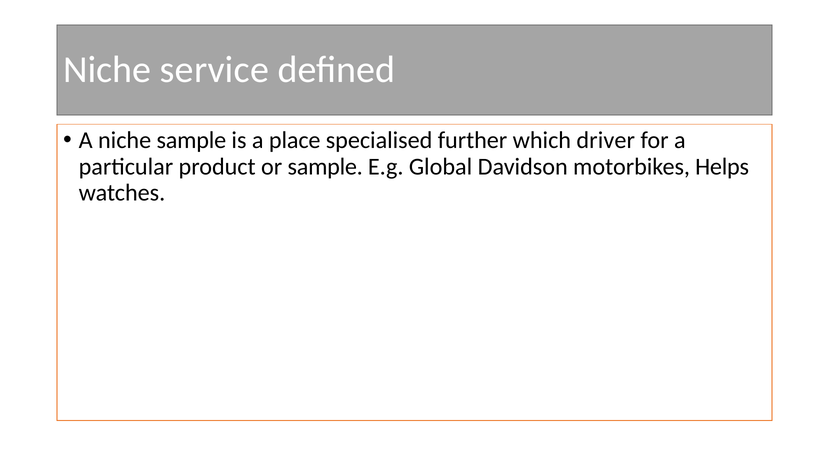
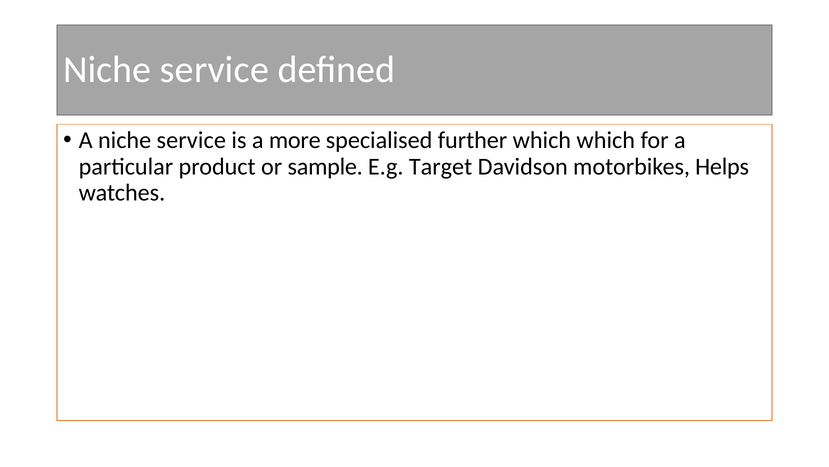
A niche sample: sample -> service
place: place -> more
which driver: driver -> which
Global: Global -> Target
